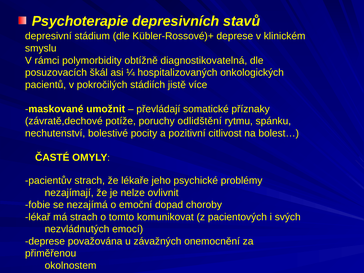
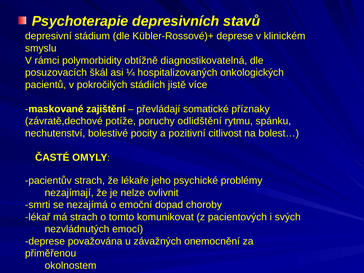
umožnit: umožnit -> zajištění
fobie: fobie -> smrti
